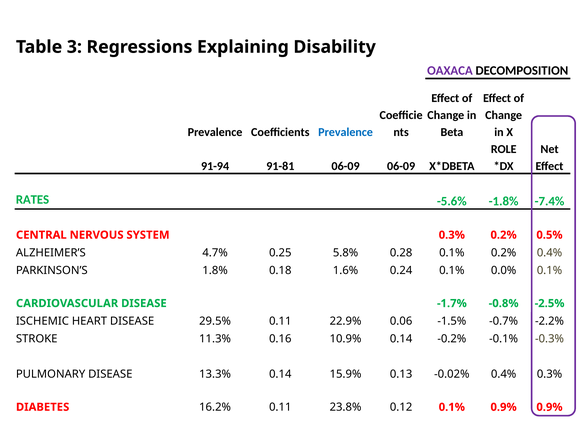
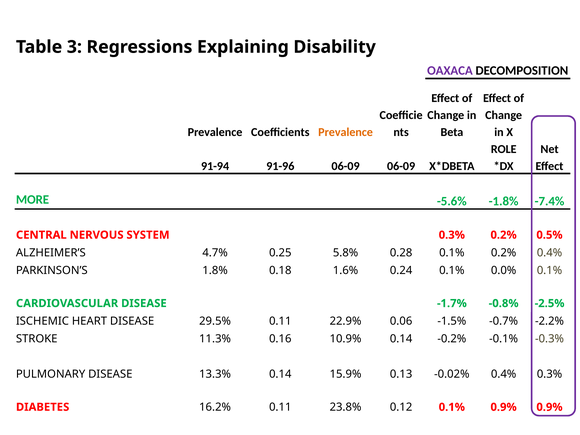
Prevalence at (346, 132) colour: blue -> orange
91-81: 91-81 -> 91-96
RATES: RATES -> MORE
